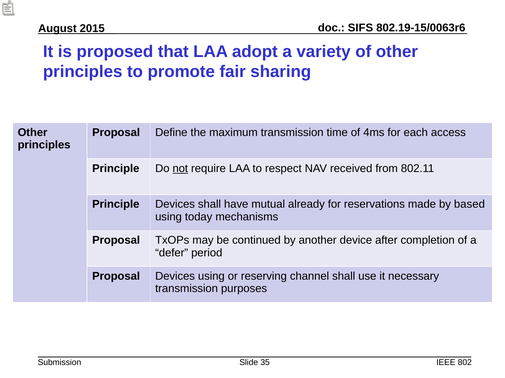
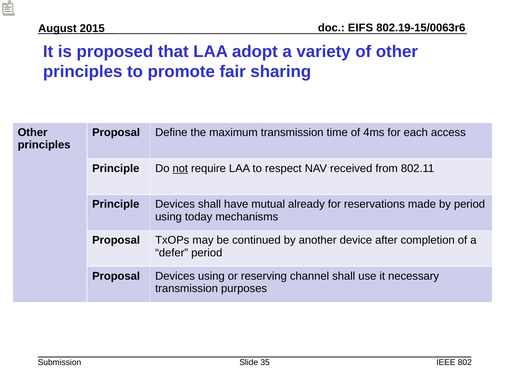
SIFS: SIFS -> EIFS
by based: based -> period
